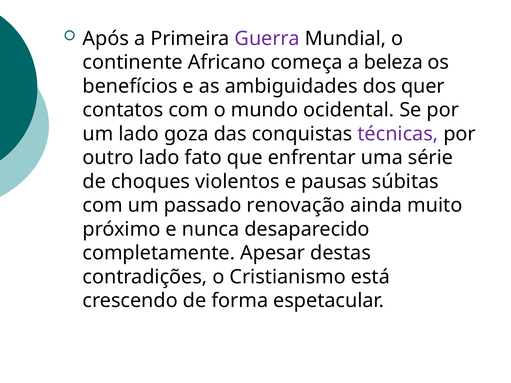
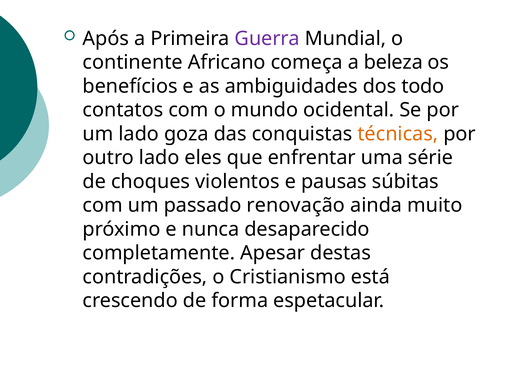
quer: quer -> todo
técnicas colour: purple -> orange
fato: fato -> eles
